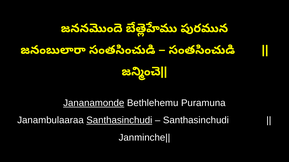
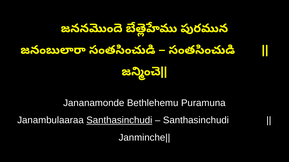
Jananamonde underline: present -> none
